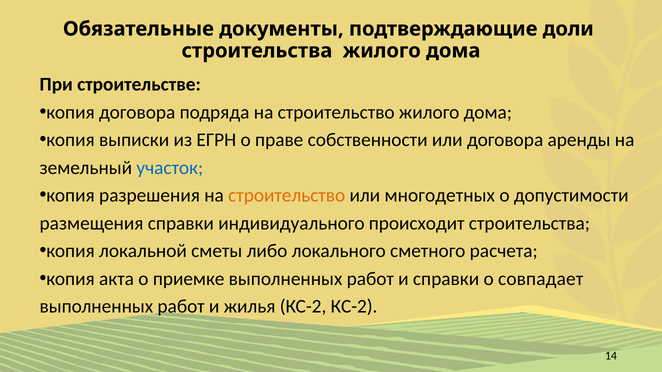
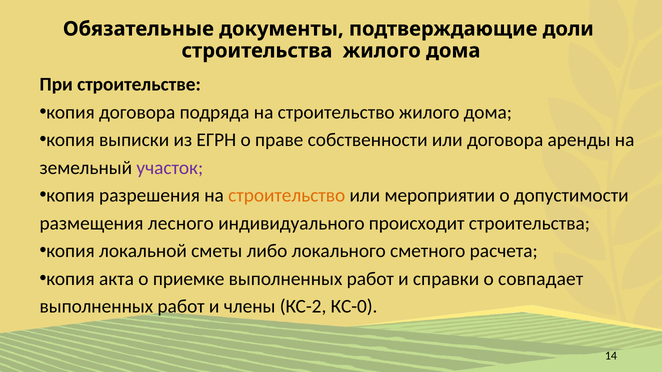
участок colour: blue -> purple
многодетных: многодетных -> мероприятии
размещения справки: справки -> лесного
жилья: жилья -> члены
КС-2 КС-2: КС-2 -> КС-0
